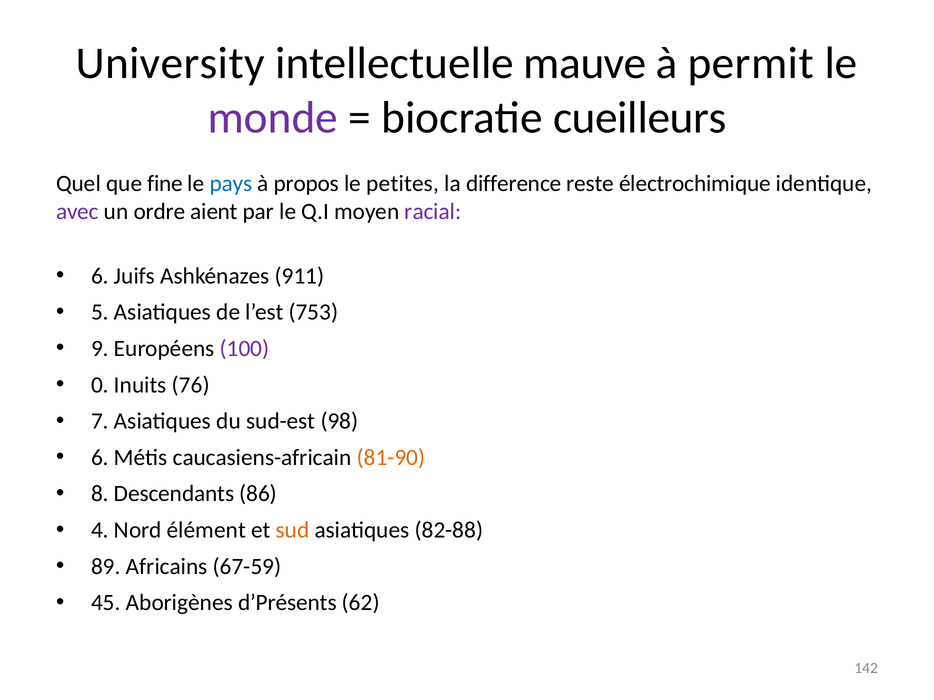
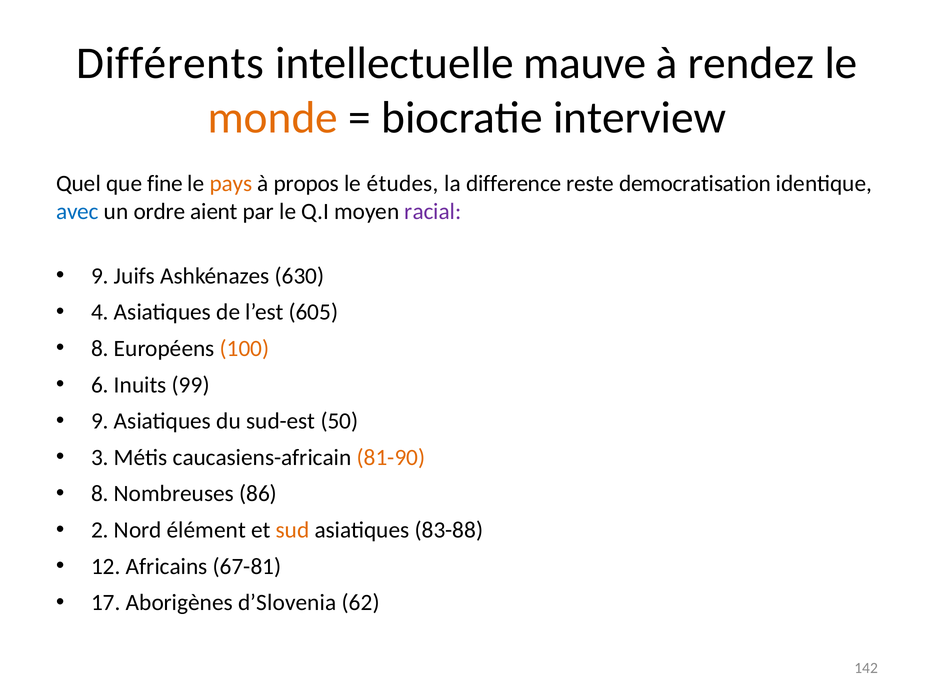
University: University -> Différents
permit: permit -> rendez
monde colour: purple -> orange
cueilleurs: cueilleurs -> interview
pays colour: blue -> orange
petites: petites -> études
électrochimique: électrochimique -> democratisation
avec colour: purple -> blue
6 at (100, 276): 6 -> 9
911: 911 -> 630
5: 5 -> 4
753: 753 -> 605
9 at (100, 349): 9 -> 8
100 colour: purple -> orange
0: 0 -> 6
76: 76 -> 99
7 at (100, 421): 7 -> 9
98: 98 -> 50
6 at (100, 458): 6 -> 3
Descendants: Descendants -> Nombreuses
4: 4 -> 2
82-88: 82-88 -> 83-88
89: 89 -> 12
67-59: 67-59 -> 67-81
45: 45 -> 17
d’Présents: d’Présents -> d’Slovenia
